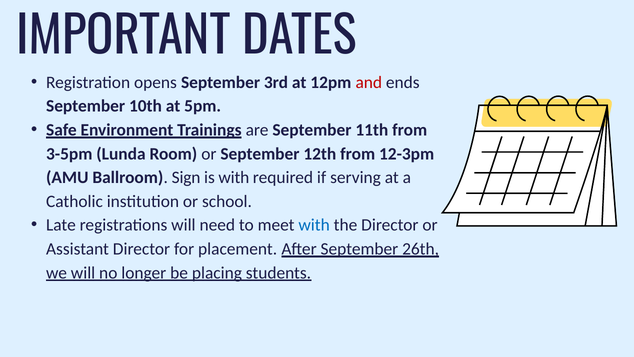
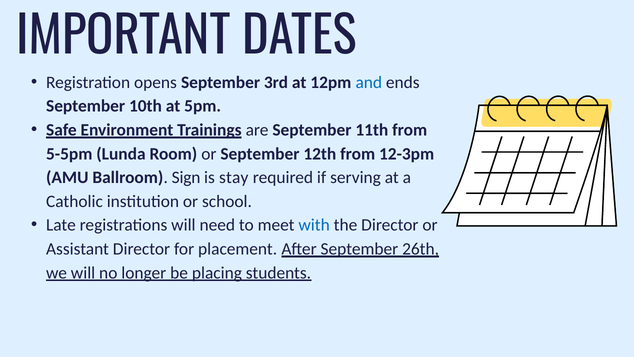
and colour: red -> blue
3-5pm: 3-5pm -> 5-5pm
is with: with -> stay
